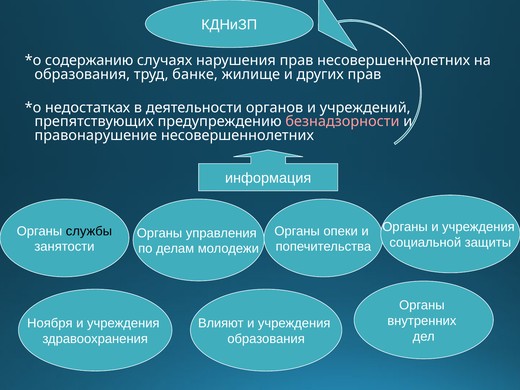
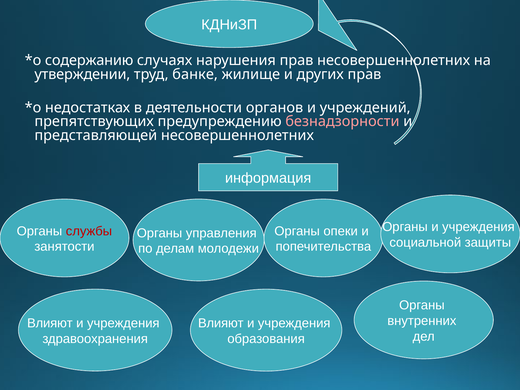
образования at (82, 74): образования -> утверждении
правонарушение: правонарушение -> представляющей
службы colour: black -> red
Ноября at (50, 323): Ноября -> Влияют
